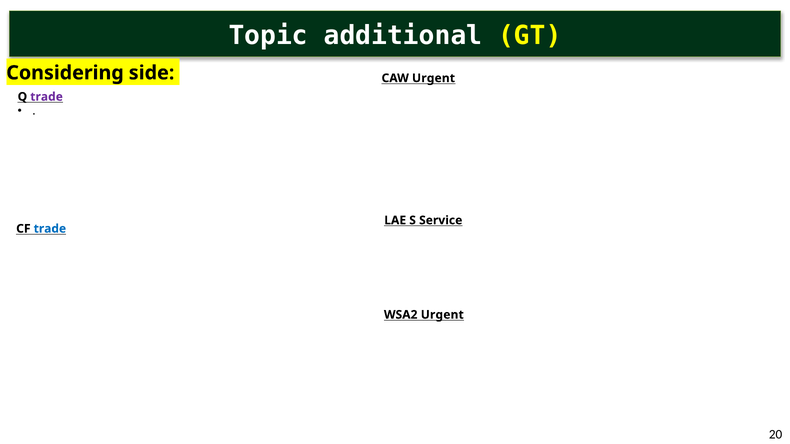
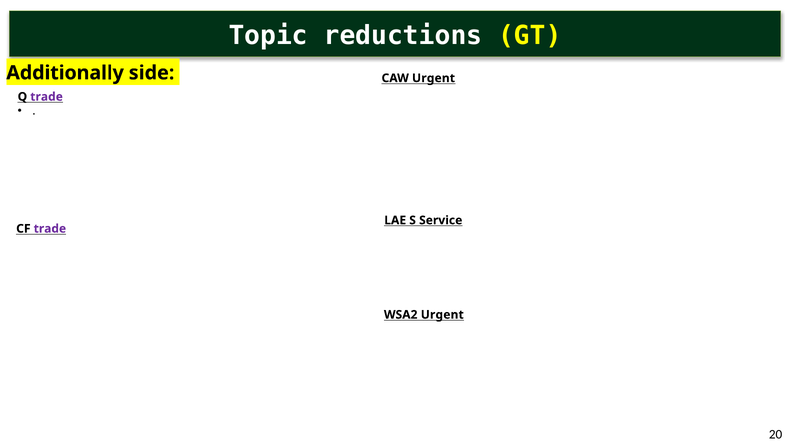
additional: additional -> reductions
Considering: Considering -> Additionally
trade at (50, 229) colour: blue -> purple
